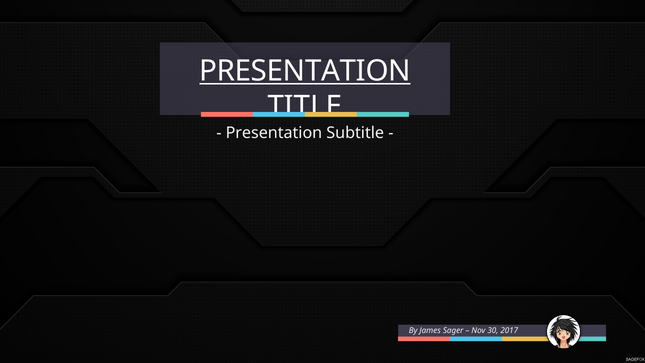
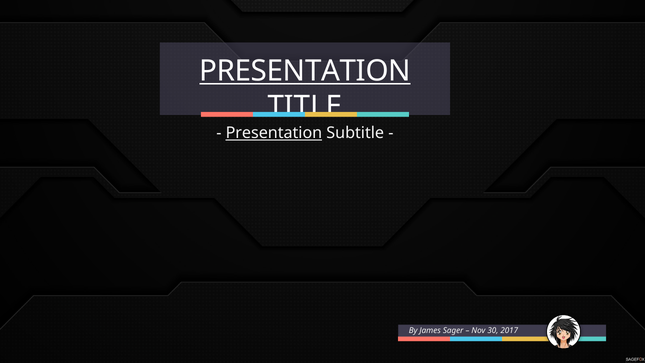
Presentation at (274, 133) underline: none -> present
